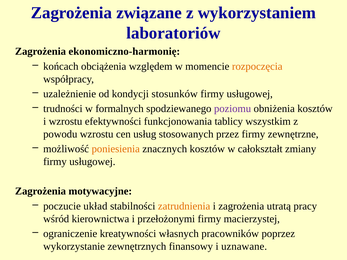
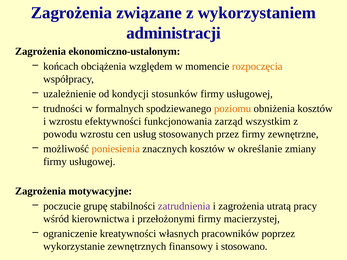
laboratoriów: laboratoriów -> administracji
ekonomiczno-harmonię: ekonomiczno-harmonię -> ekonomiczno-ustalonym
poziomu colour: purple -> orange
tablicy: tablicy -> zarząd
całokształt: całokształt -> określanie
układ: układ -> grupę
zatrudnienia colour: orange -> purple
uznawane: uznawane -> stosowano
